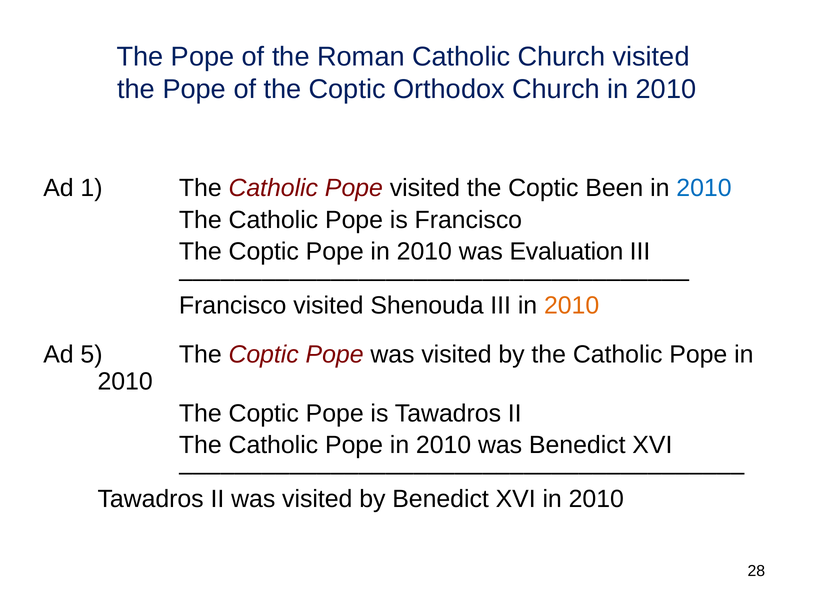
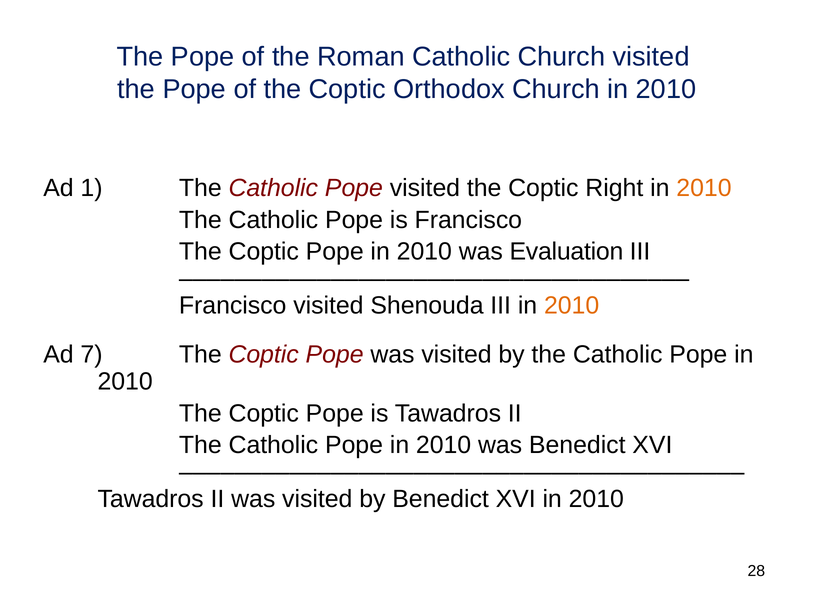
Been: Been -> Right
2010 at (704, 188) colour: blue -> orange
5: 5 -> 7
